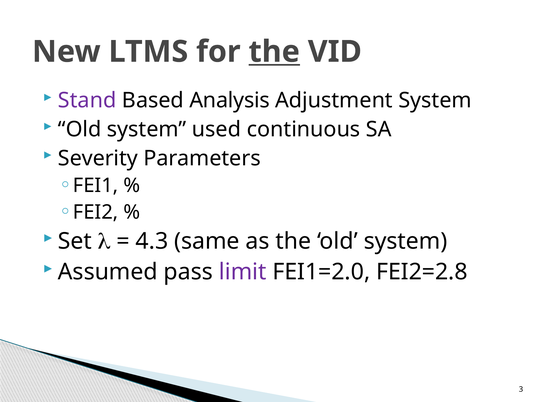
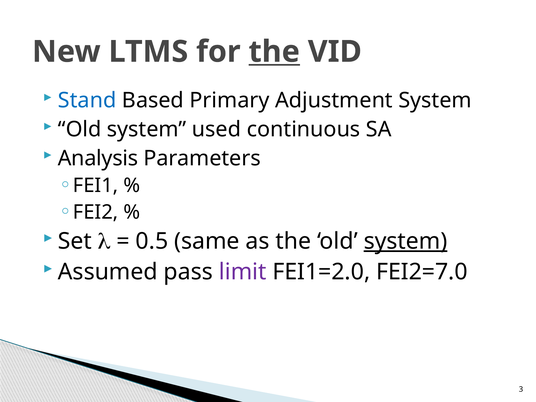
Stand colour: purple -> blue
Analysis: Analysis -> Primary
Severity: Severity -> Analysis
4.3: 4.3 -> 0.5
system at (406, 241) underline: none -> present
FEI2=2.8: FEI2=2.8 -> FEI2=7.0
